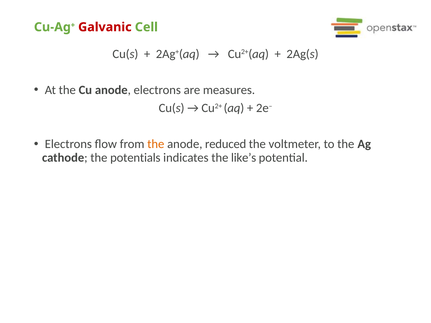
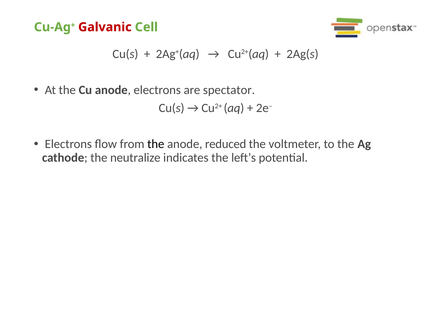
measures: measures -> spectator
the at (156, 144) colour: orange -> black
potentials: potentials -> neutralize
like’s: like’s -> left’s
